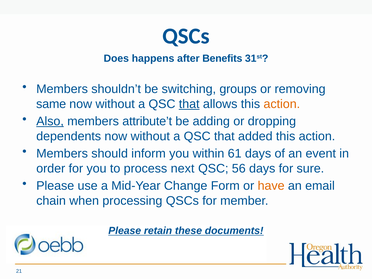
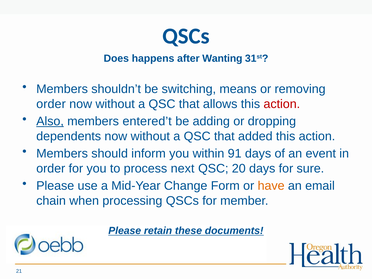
Benefits: Benefits -> Wanting
groups: groups -> means
same at (51, 104): same -> order
that at (189, 104) underline: present -> none
action at (282, 104) colour: orange -> red
attribute’t: attribute’t -> entered’t
61: 61 -> 91
56: 56 -> 20
